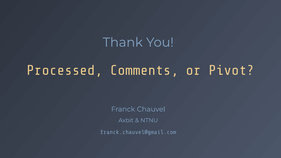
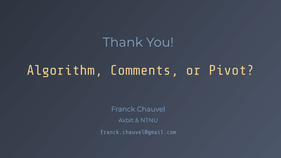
Processed: Processed -> Algorithm
